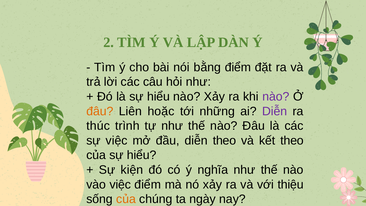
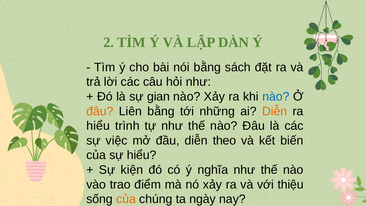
bằng điểm: điểm -> sách
là sự hiểu: hiểu -> gian
nào at (276, 97) colour: purple -> blue
Liên hoặc: hoặc -> bằng
Diễn at (275, 111) colour: purple -> orange
thúc at (98, 126): thúc -> hiểu
kết theo: theo -> biến
vào việc: việc -> trao
